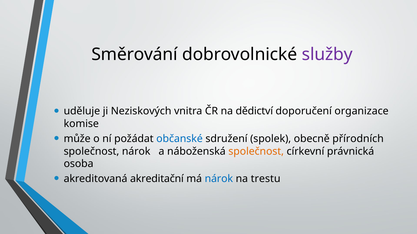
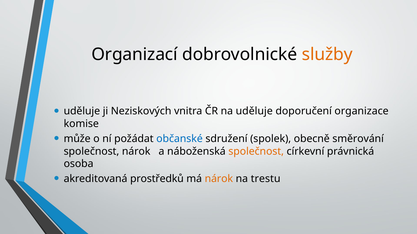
Směrování: Směrování -> Organizací
služby colour: purple -> orange
na dědictví: dědictví -> uděluje
přírodních: přírodních -> směrování
akreditační: akreditační -> prostředků
nárok at (219, 179) colour: blue -> orange
